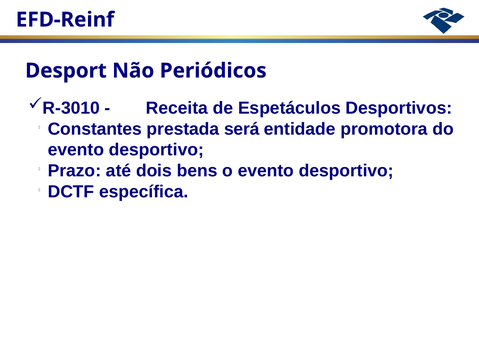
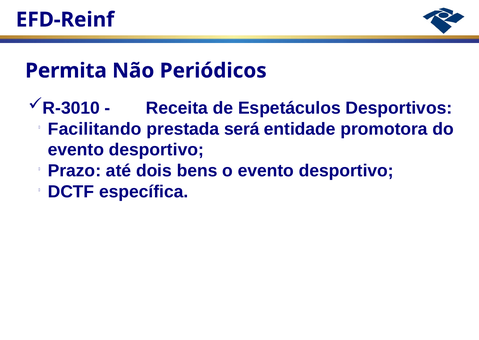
Desport: Desport -> Permita
Constantes: Constantes -> Facilitando
